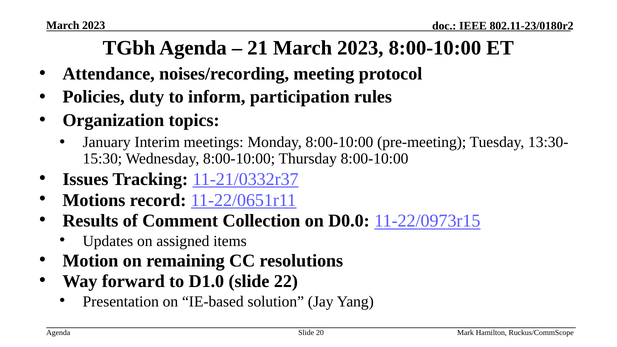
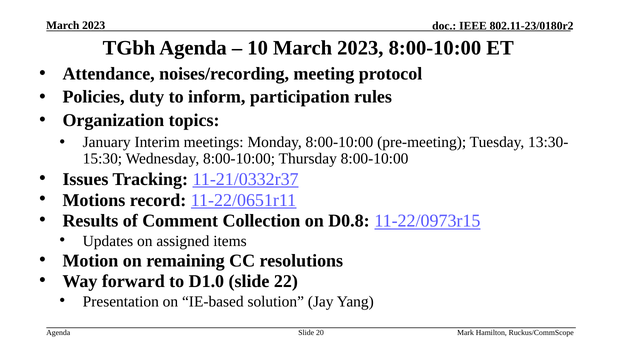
21: 21 -> 10
D0.0: D0.0 -> D0.8
